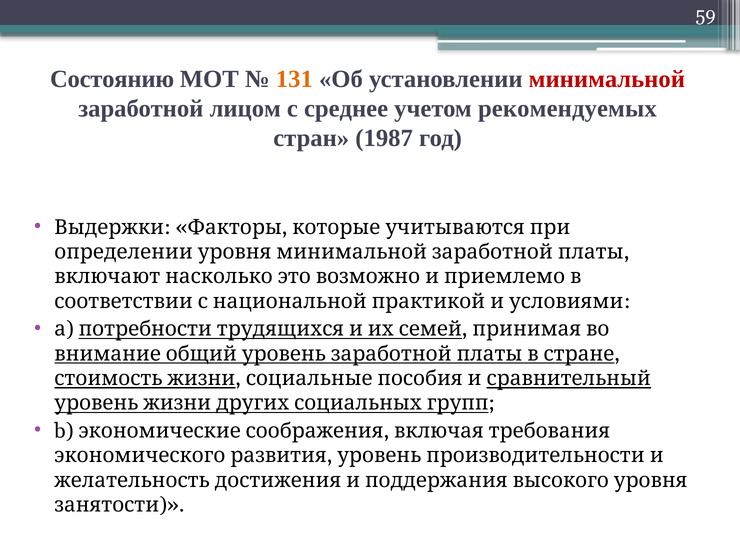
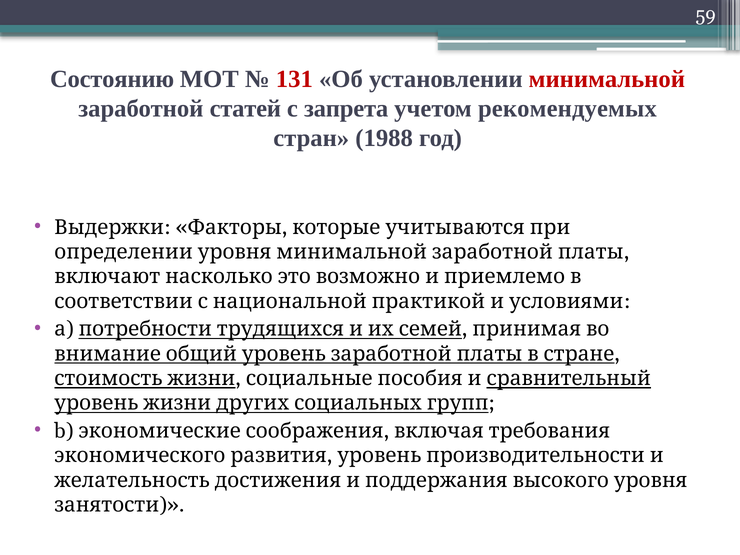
131 colour: orange -> red
лицом: лицом -> статей
среднее: среднее -> запрета
1987: 1987 -> 1988
